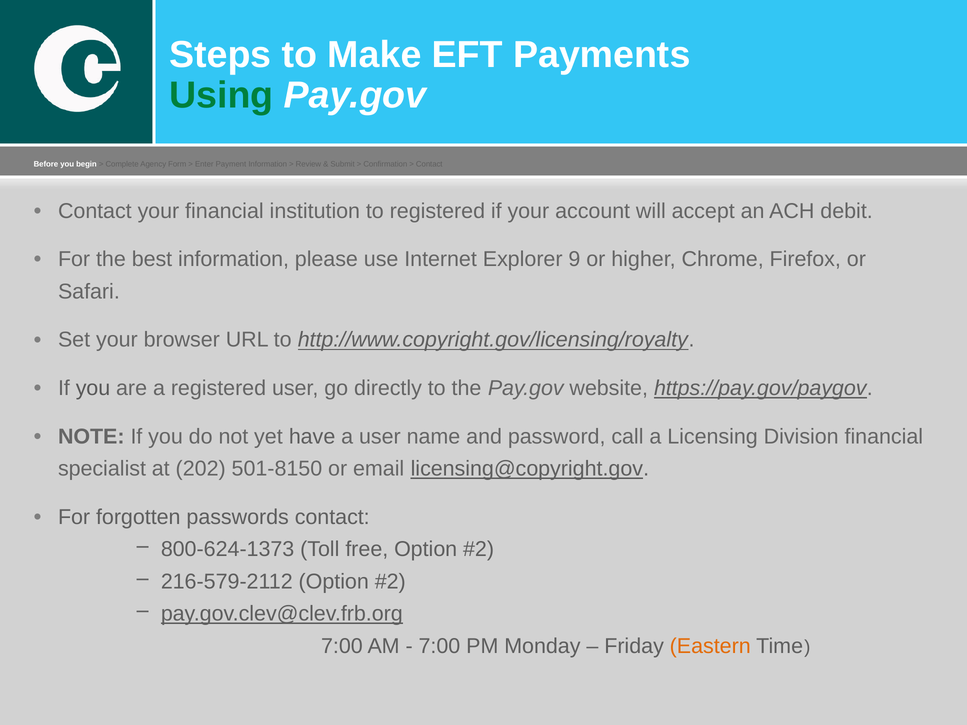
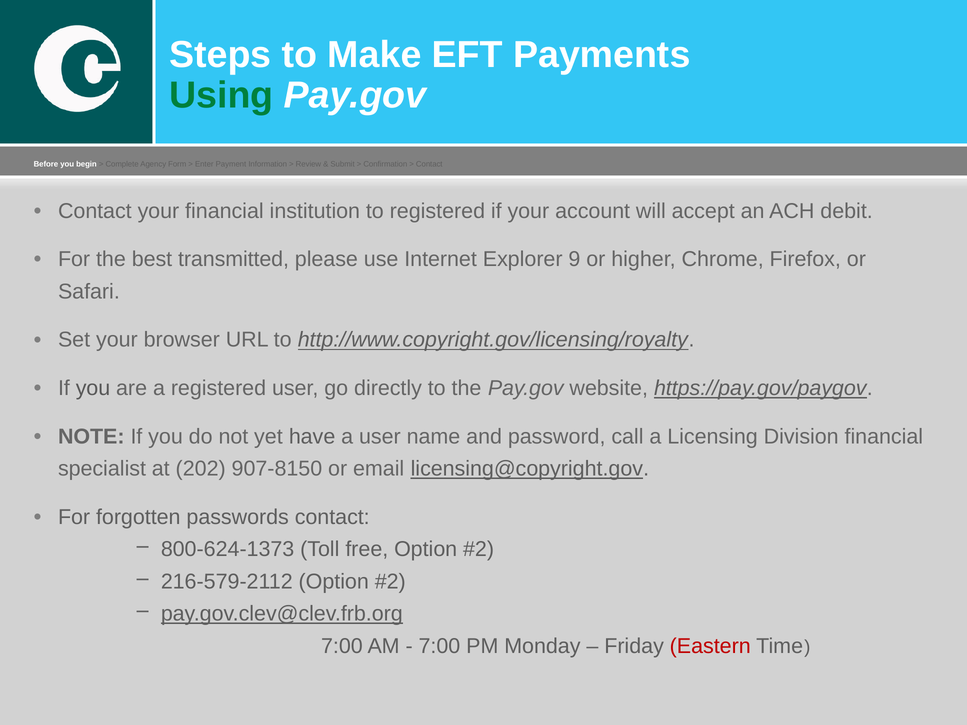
best information: information -> transmitted
501-8150: 501-8150 -> 907-8150
Eastern colour: orange -> red
